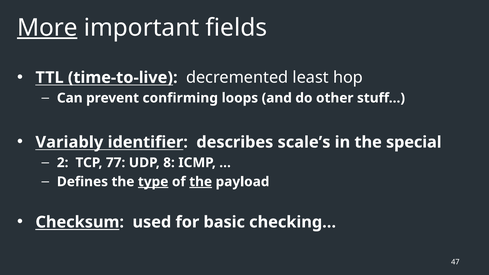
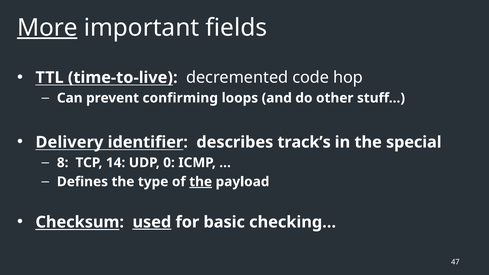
least: least -> code
Variably: Variably -> Delivery
scale’s: scale’s -> track’s
2: 2 -> 8
77: 77 -> 14
8: 8 -> 0
type underline: present -> none
used underline: none -> present
